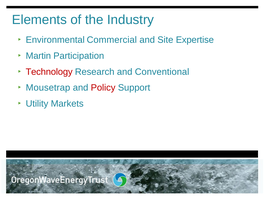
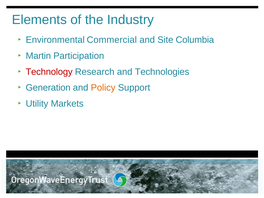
Expertise: Expertise -> Columbia
Conventional: Conventional -> Technologies
Mousetrap: Mousetrap -> Generation
Policy colour: red -> orange
